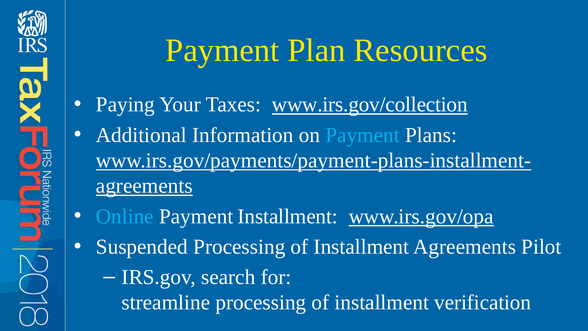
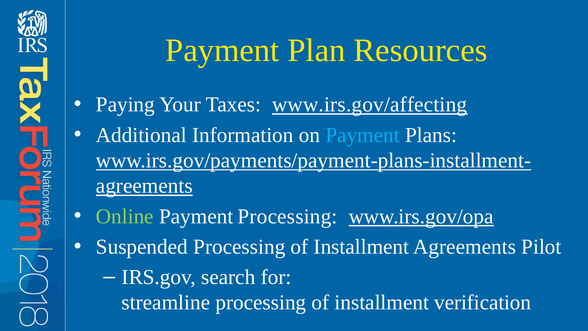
www.irs.gov/collection: www.irs.gov/collection -> www.irs.gov/affecting
Online colour: light blue -> light green
Payment Installment: Installment -> Processing
